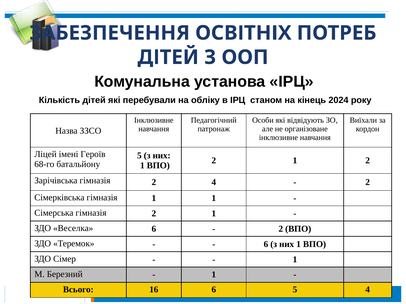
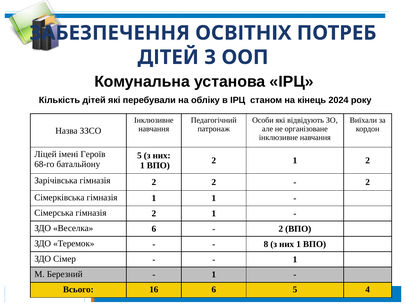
2 4: 4 -> 2
6 at (266, 244): 6 -> 8
